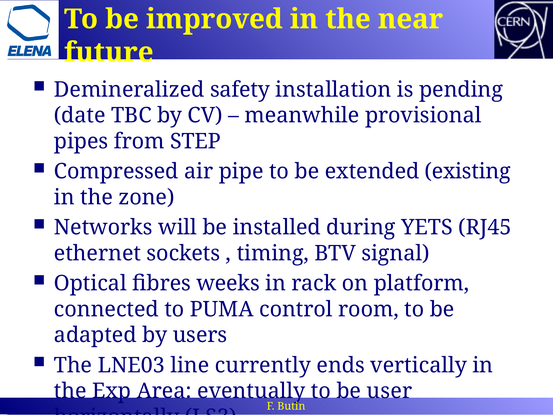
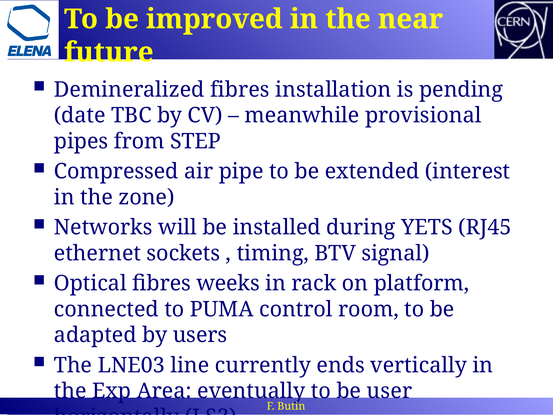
Demineralized safety: safety -> fibres
existing: existing -> interest
